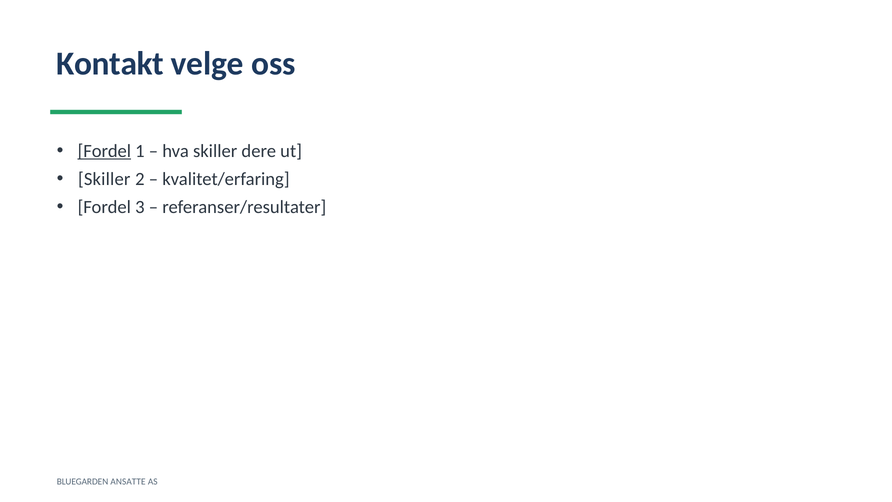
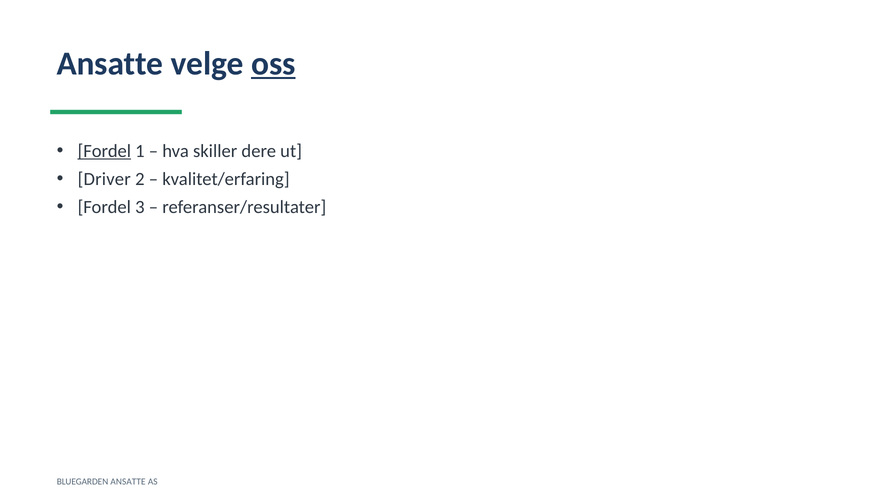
Kontakt at (110, 64): Kontakt -> Ansatte
oss underline: none -> present
Skiller at (104, 179): Skiller -> Driver
